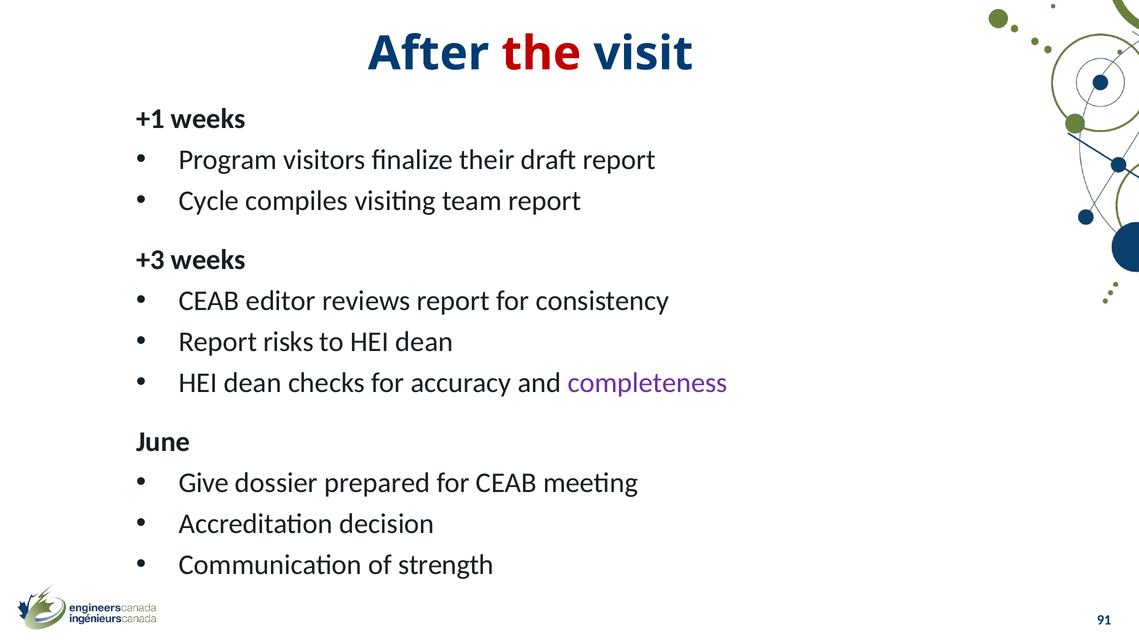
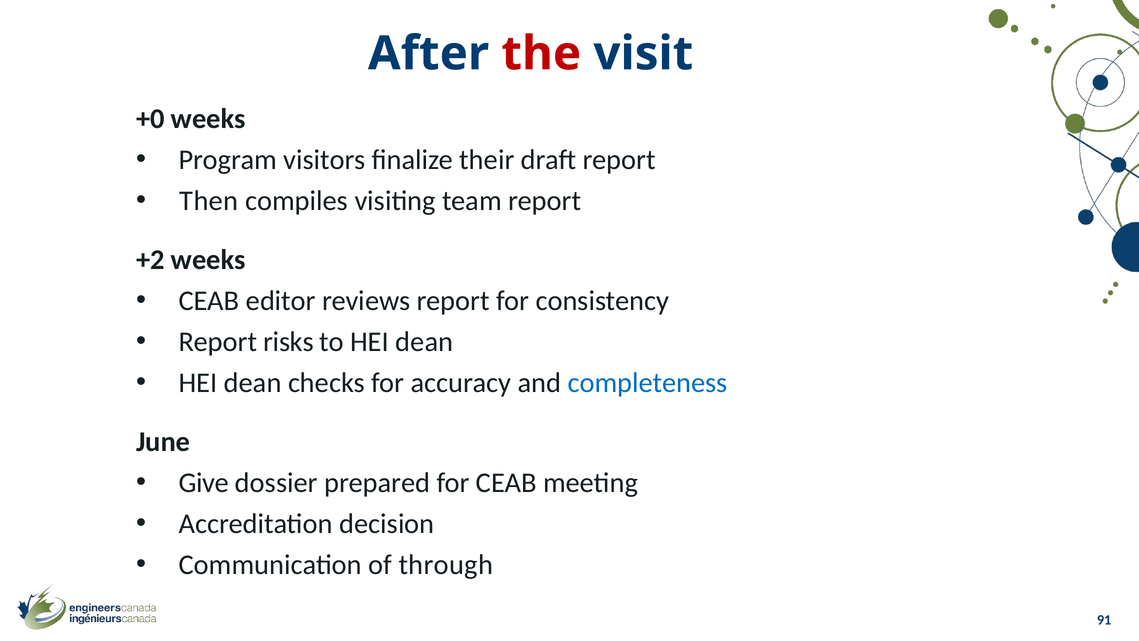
+1: +1 -> +0
Cycle: Cycle -> Then
+3: +3 -> +2
completeness colour: purple -> blue
strength: strength -> through
